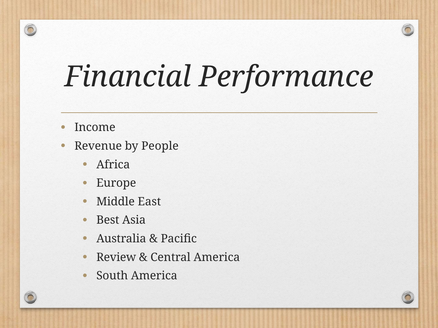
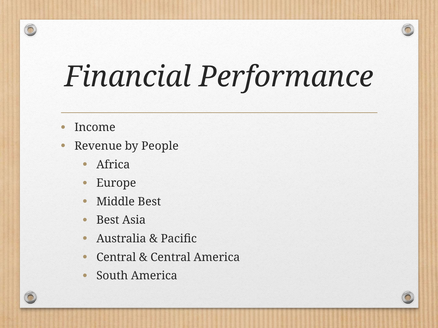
Middle East: East -> Best
Review at (116, 258): Review -> Central
